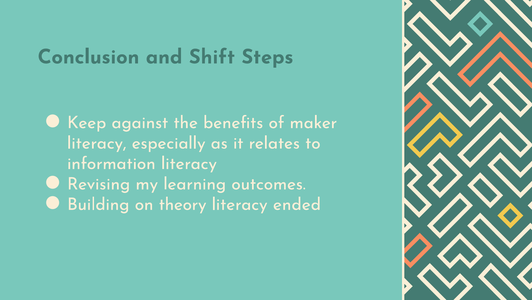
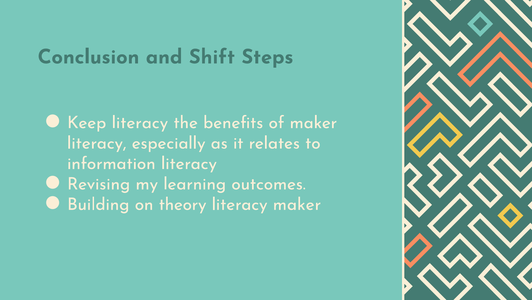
Keep against: against -> literacy
literacy ended: ended -> maker
